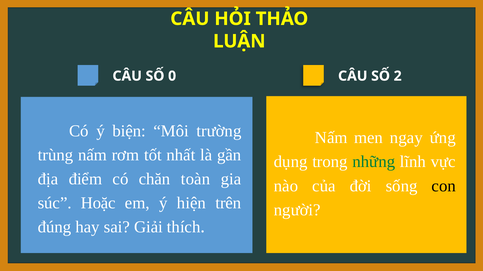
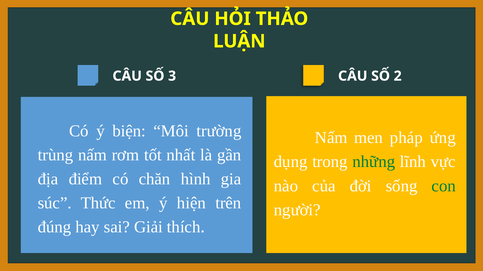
0: 0 -> 3
ngay: ngay -> pháp
toàn: toàn -> hình
con colour: black -> green
Hoặc: Hoặc -> Thức
